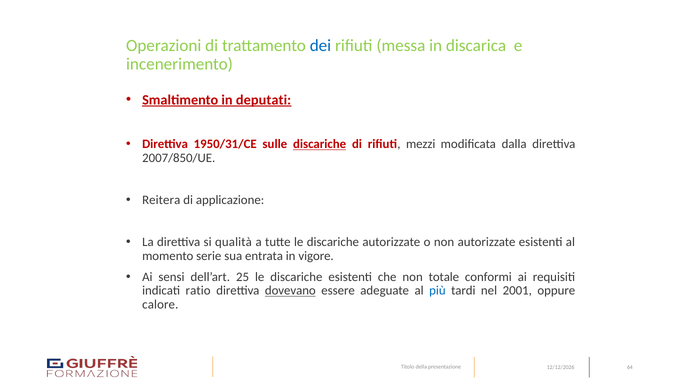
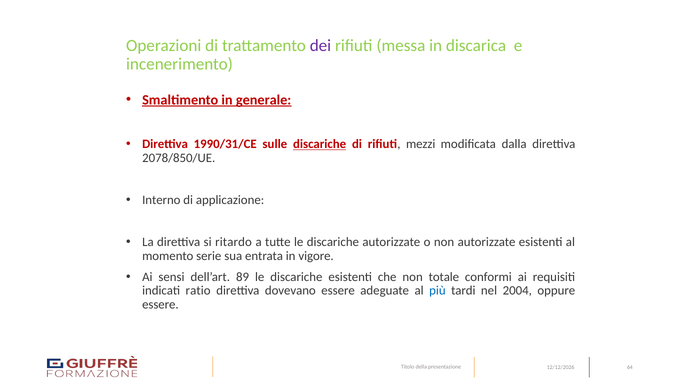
dei colour: blue -> purple
deputati: deputati -> generale
1950/31/CE: 1950/31/CE -> 1990/31/CE
2007/850/UE: 2007/850/UE -> 2078/850/UE
Reitera: Reitera -> Interno
qualità: qualità -> ritardo
25: 25 -> 89
dovevano underline: present -> none
2001: 2001 -> 2004
calore at (160, 305): calore -> essere
